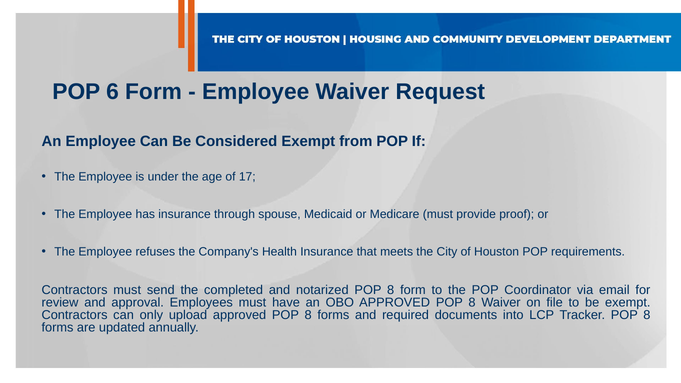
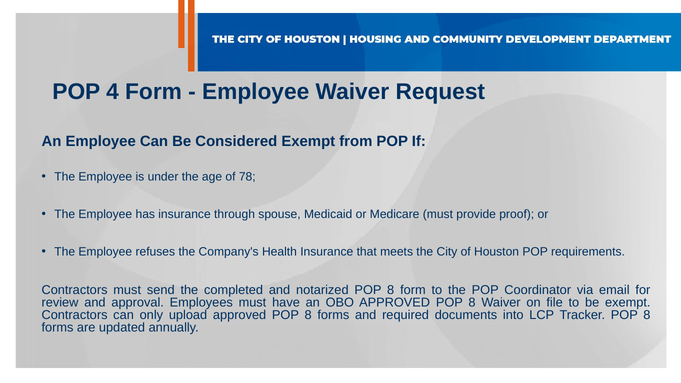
6: 6 -> 4
17: 17 -> 78
